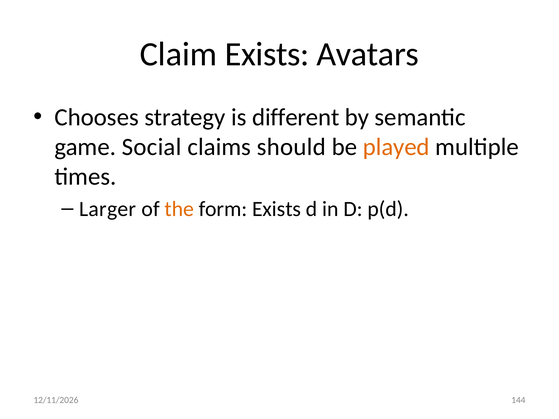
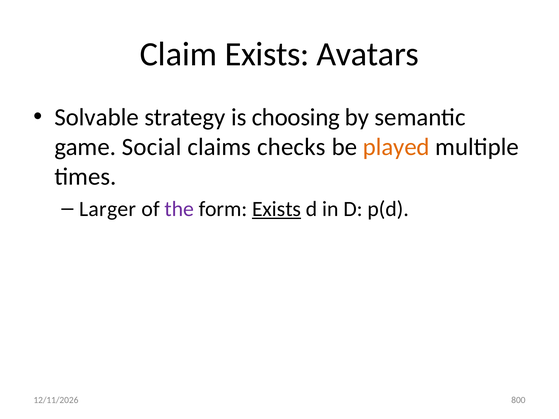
Chooses: Chooses -> Solvable
different: different -> choosing
should: should -> checks
the colour: orange -> purple
Exists at (277, 209) underline: none -> present
144: 144 -> 800
